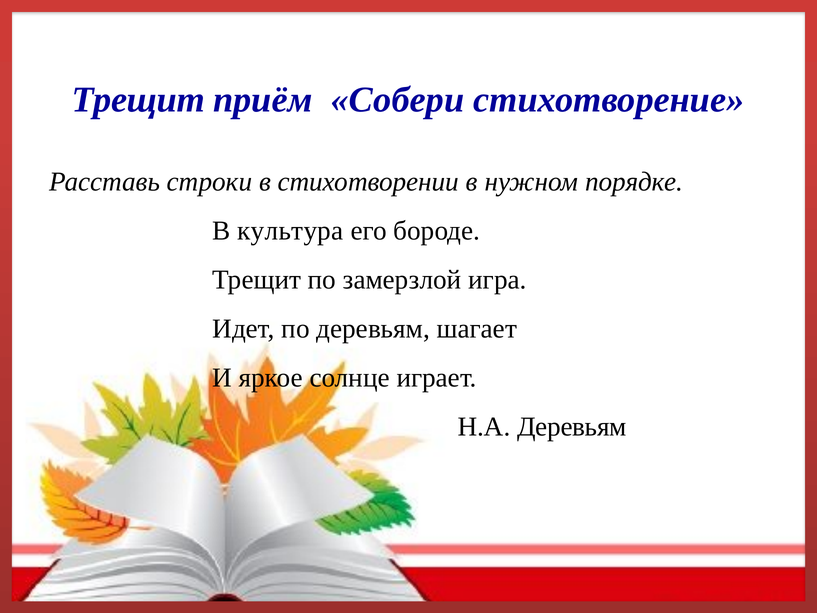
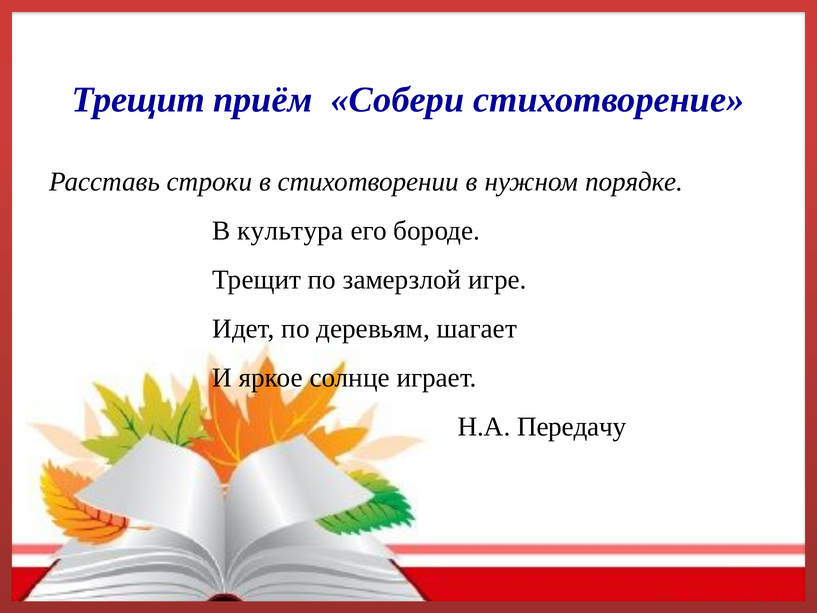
игра: игра -> игре
Н.А Деревьям: Деревьям -> Передачу
